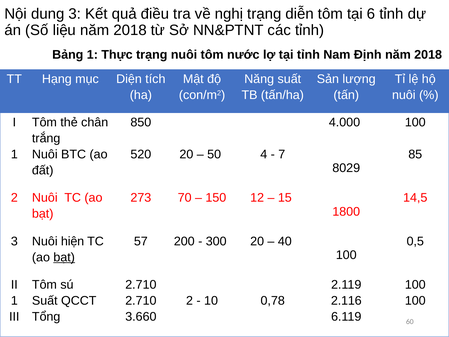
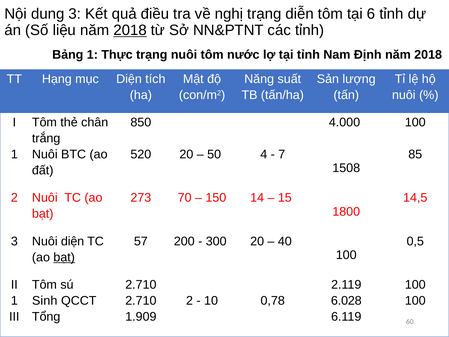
2018 at (130, 30) underline: none -> present
8029: 8029 -> 1508
12: 12 -> 14
Nuôi hiện: hiện -> diện
1 Suất: Suất -> Sinh
2.116: 2.116 -> 6.028
3.660: 3.660 -> 1.909
